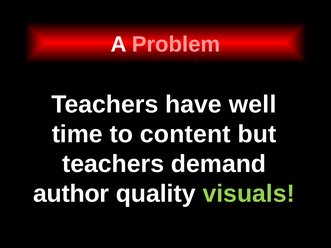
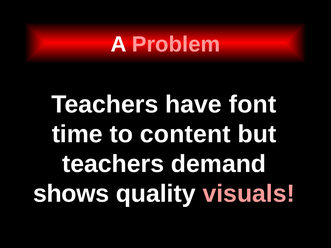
well: well -> font
author: author -> shows
visuals colour: light green -> pink
